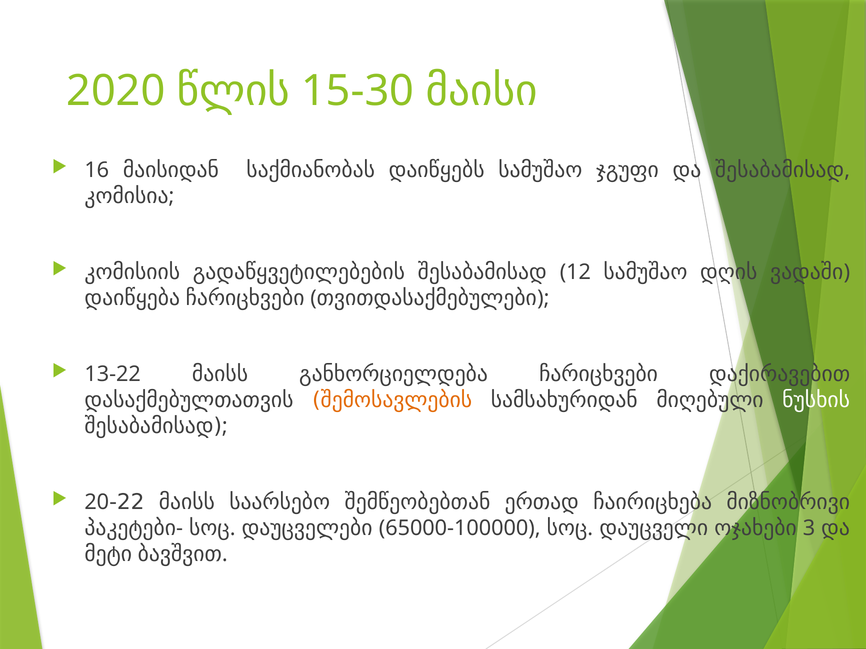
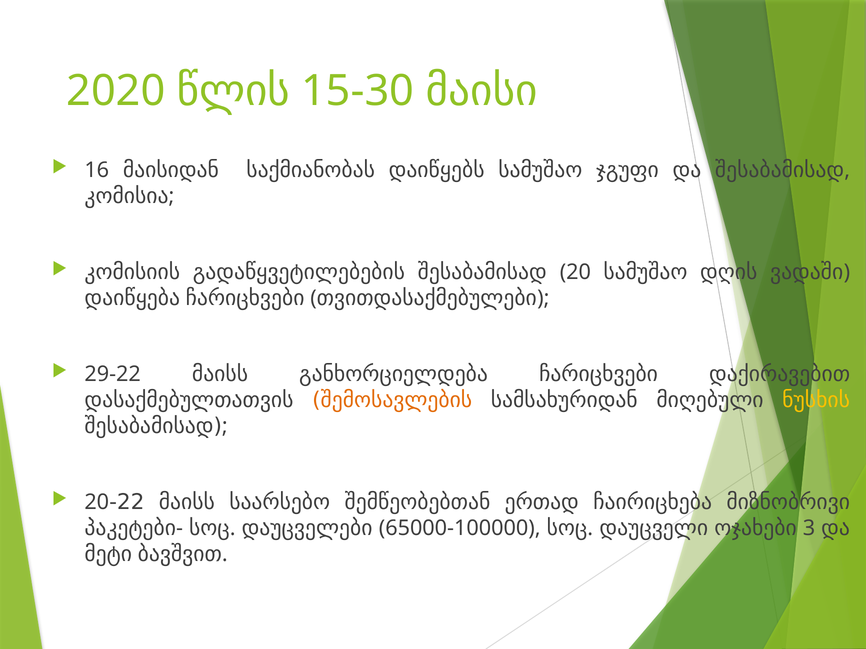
12 at (575, 272): 12 -> 20
13-22: 13-22 -> 29-22
ნუსხის colour: white -> yellow
